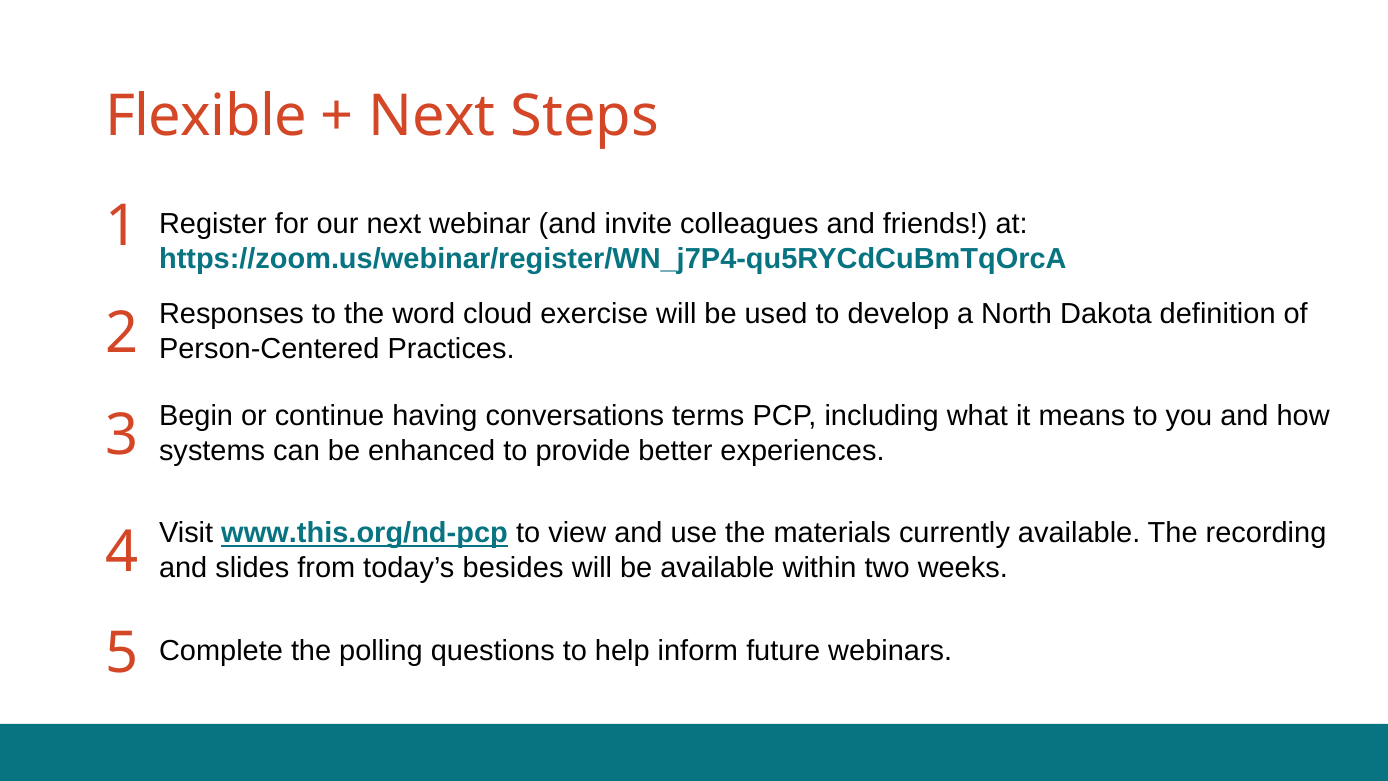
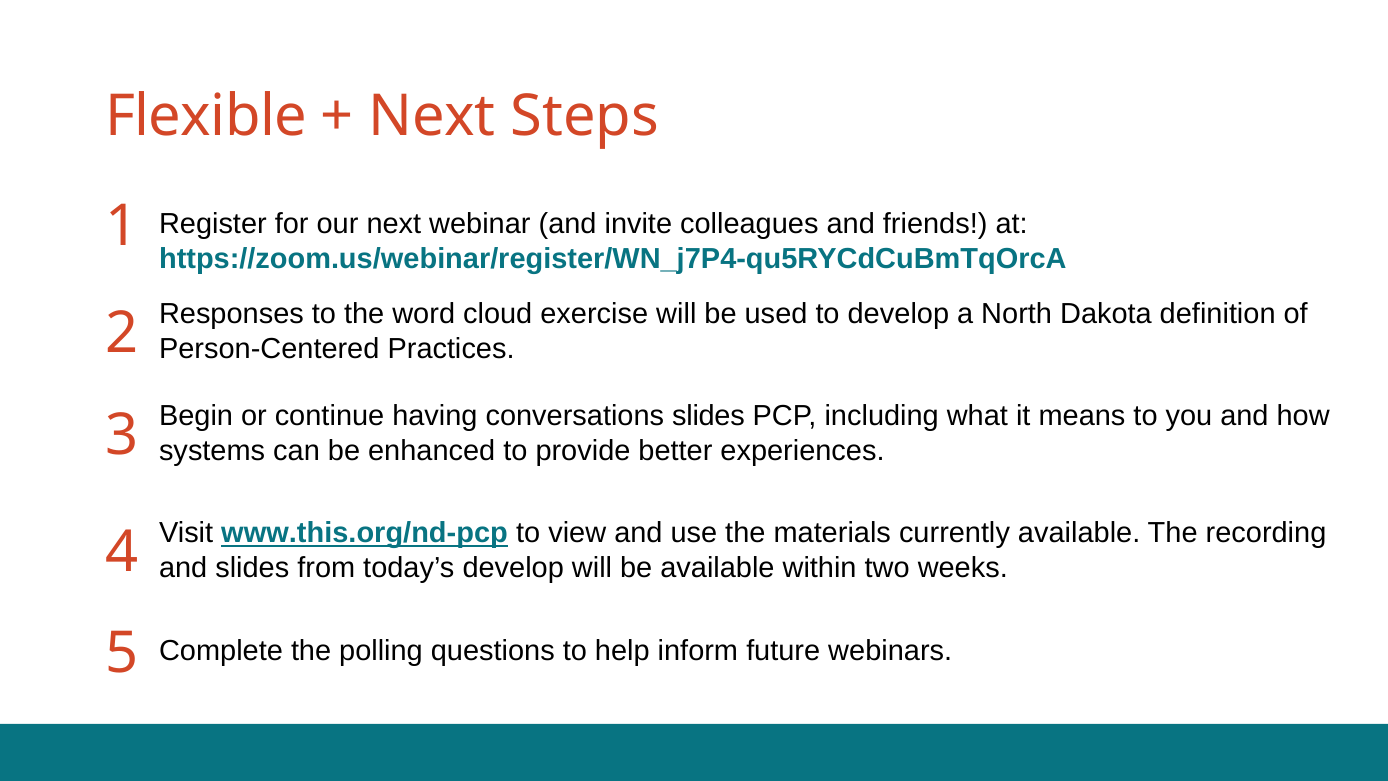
conversations terms: terms -> slides
today’s besides: besides -> develop
